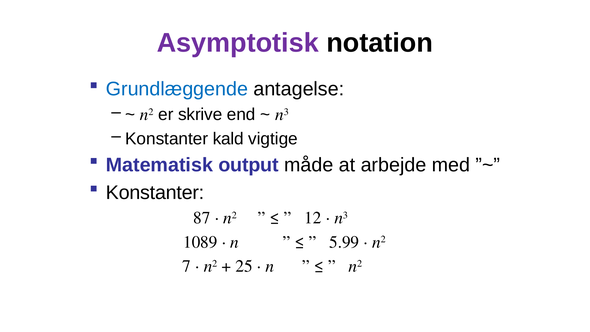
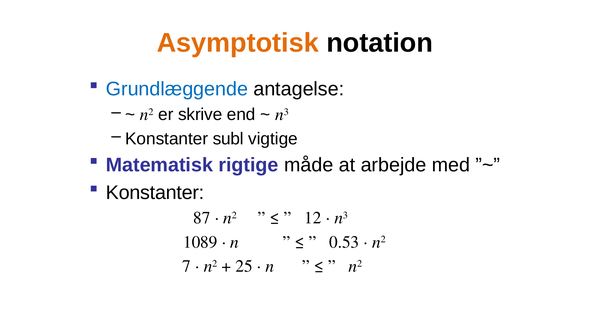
Asymptotisk colour: purple -> orange
kald: kald -> subl
output: output -> rigtige
5.99: 5.99 -> 0.53
